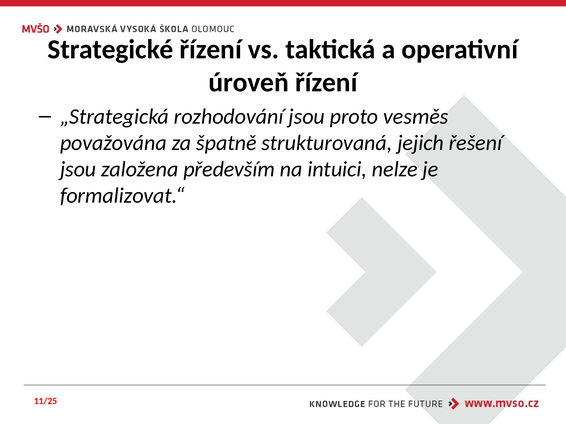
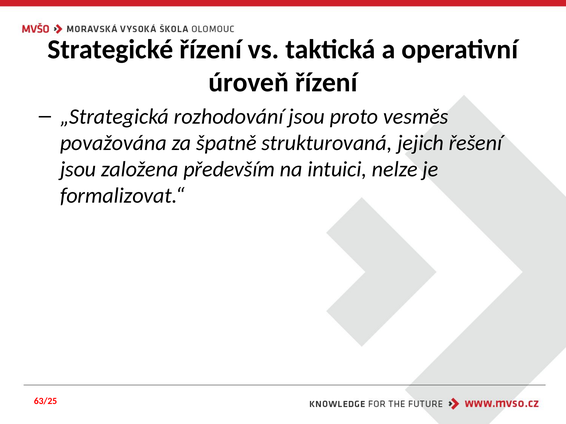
11/25: 11/25 -> 63/25
